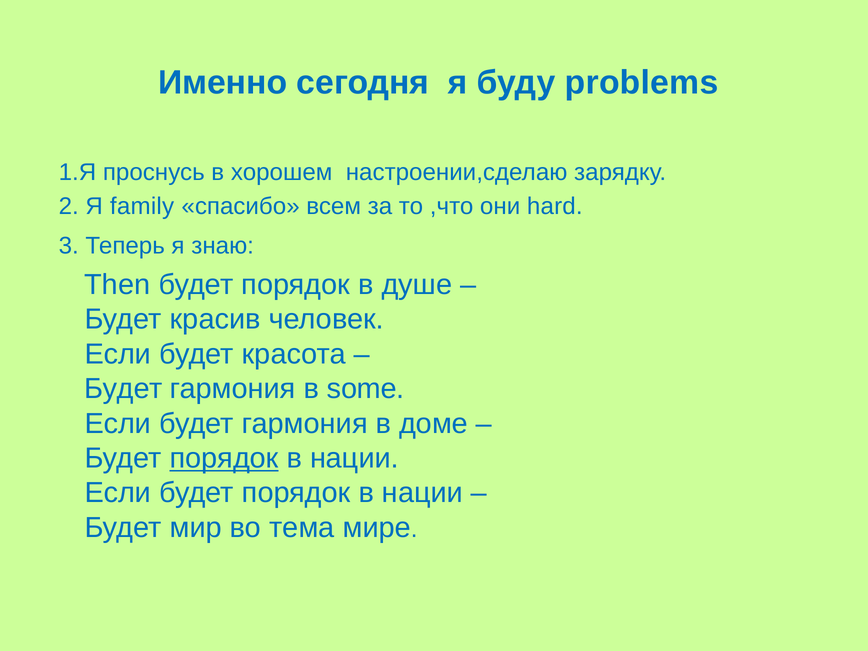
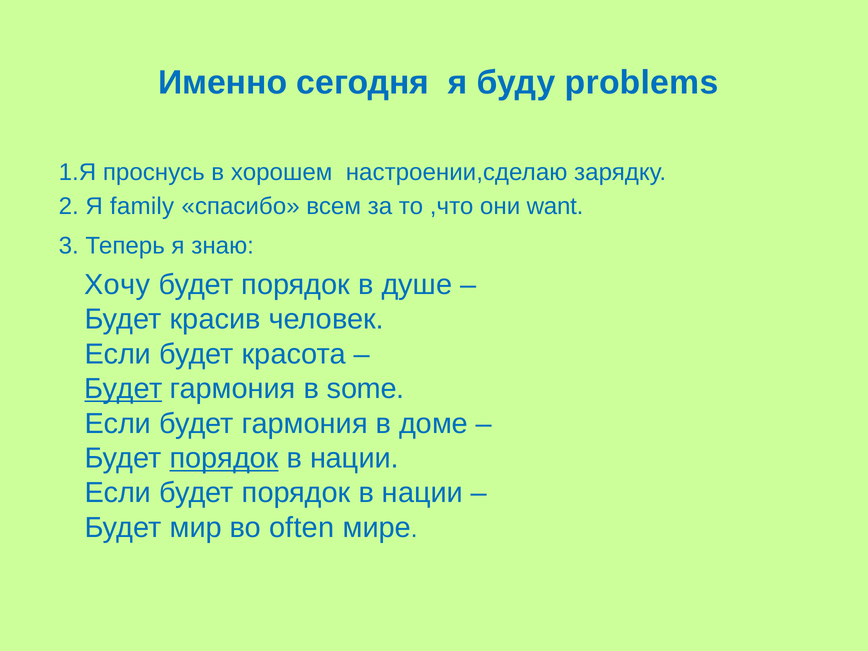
hard: hard -> want
Then: Then -> Хочу
Будет at (123, 389) underline: none -> present
тема: тема -> often
